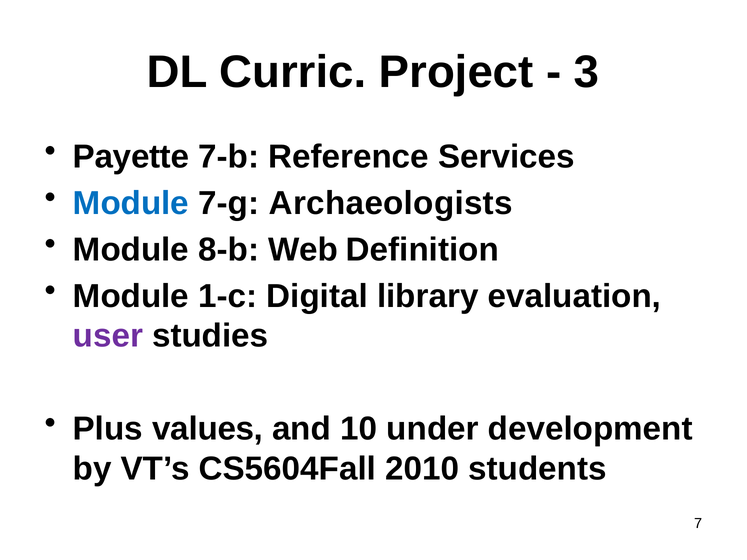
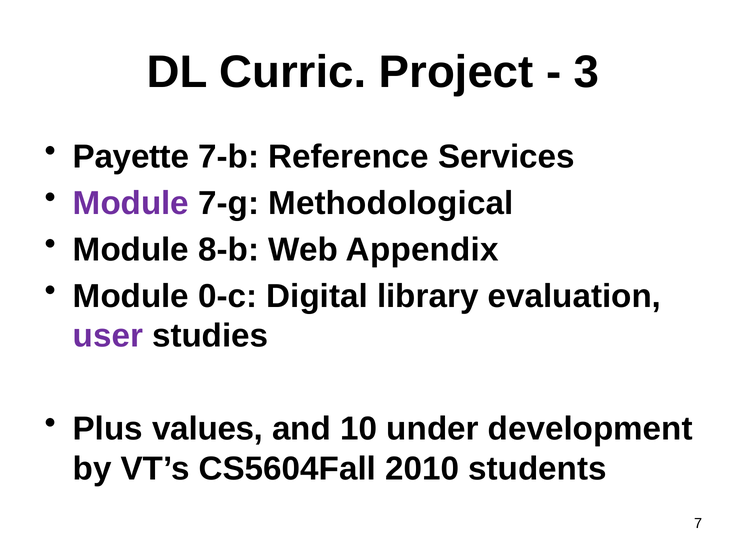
Module at (131, 203) colour: blue -> purple
Archaeologists: Archaeologists -> Methodological
Definition: Definition -> Appendix
1-c: 1-c -> 0-c
